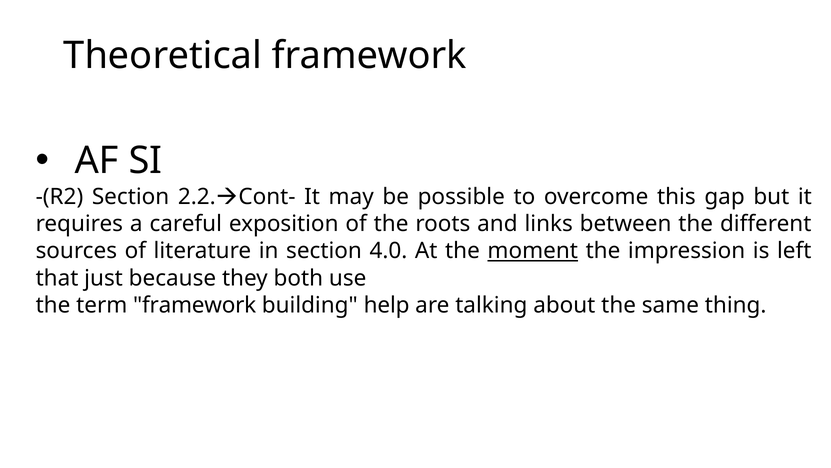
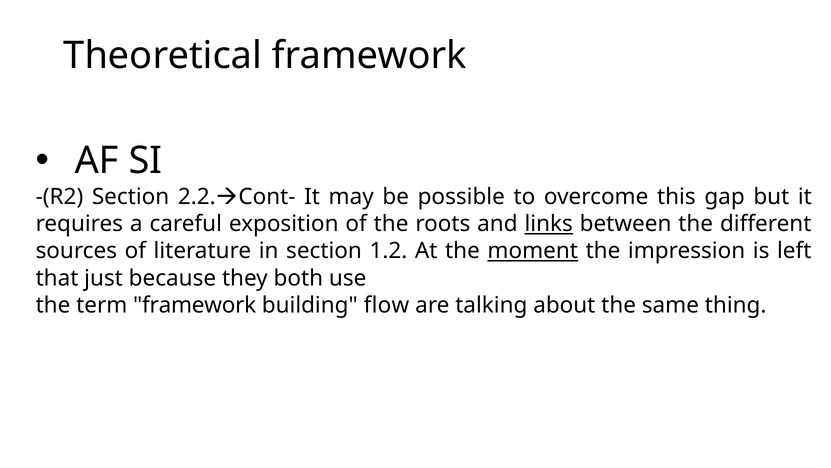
links underline: none -> present
4.0: 4.0 -> 1.2
help: help -> flow
